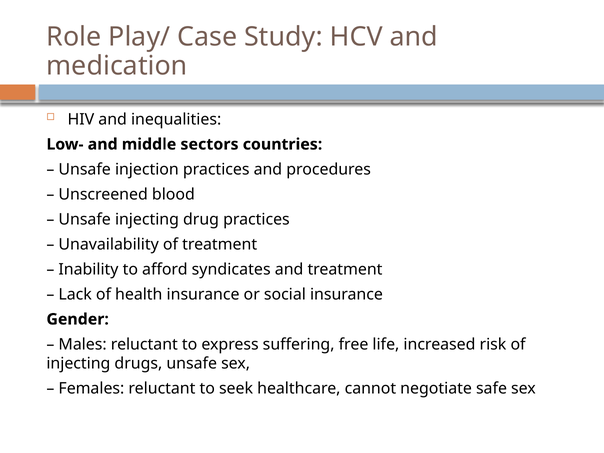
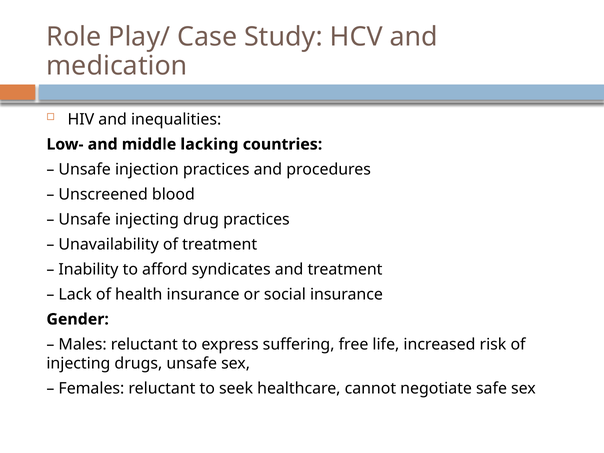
sectors: sectors -> lacking
